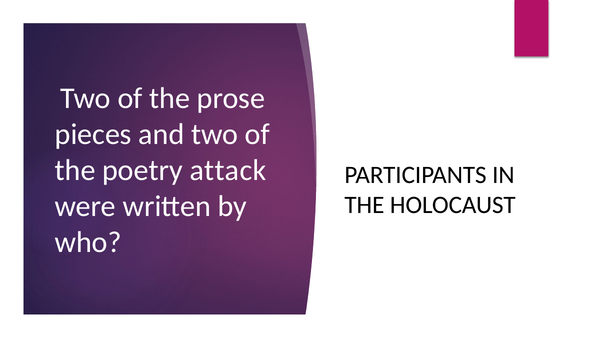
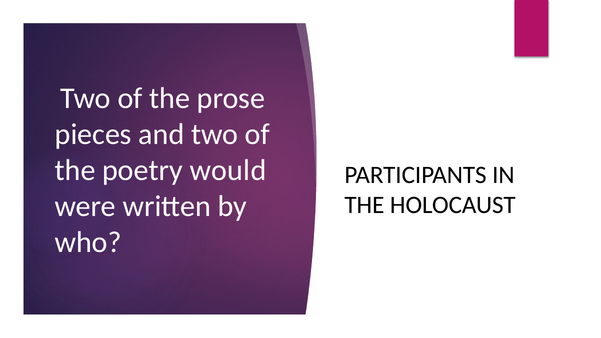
attack: attack -> would
